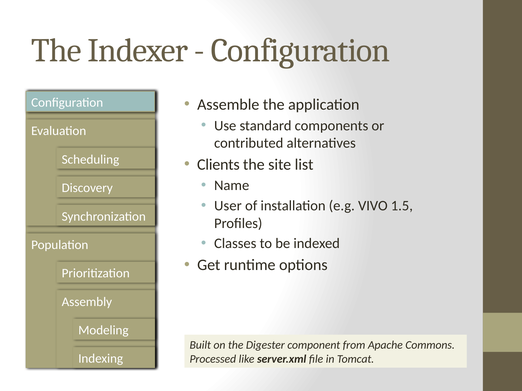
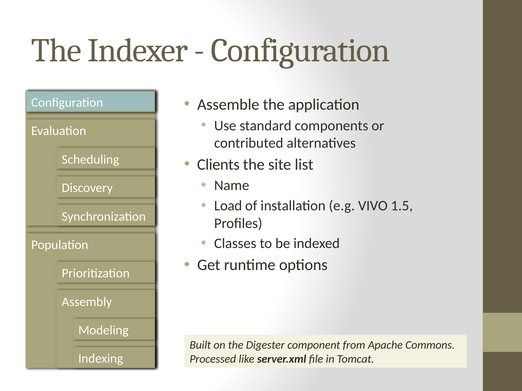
User: User -> Load
